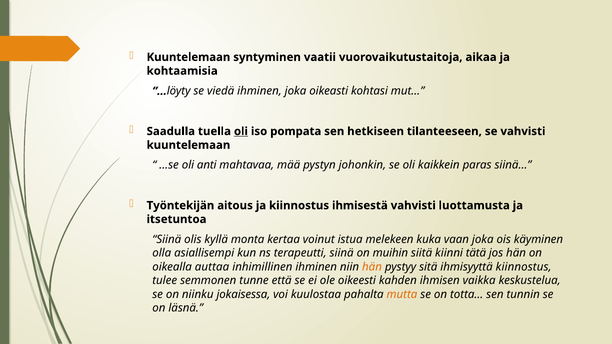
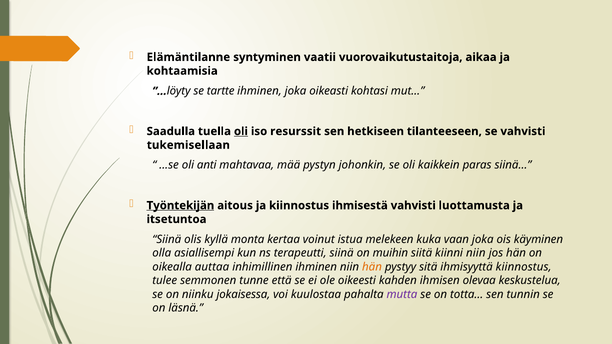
Kuuntelemaan at (188, 57): Kuuntelemaan -> Elämäntilanne
viedä: viedä -> tartte
pompata: pompata -> resurssit
kuuntelemaan at (188, 145): kuuntelemaan -> tukemisellaan
Työntekijän underline: none -> present
kiinni tätä: tätä -> niin
vaikka: vaikka -> olevaa
mutta colour: orange -> purple
